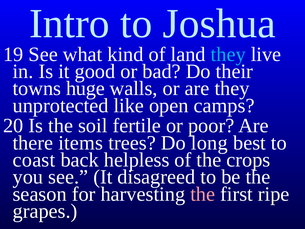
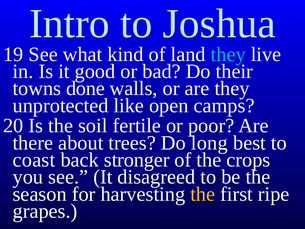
huge: huge -> done
items: items -> about
helpless: helpless -> stronger
the at (203, 194) colour: pink -> yellow
